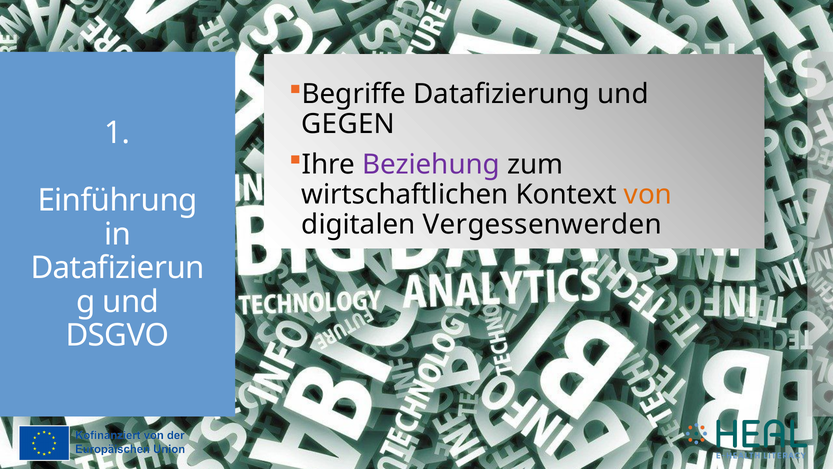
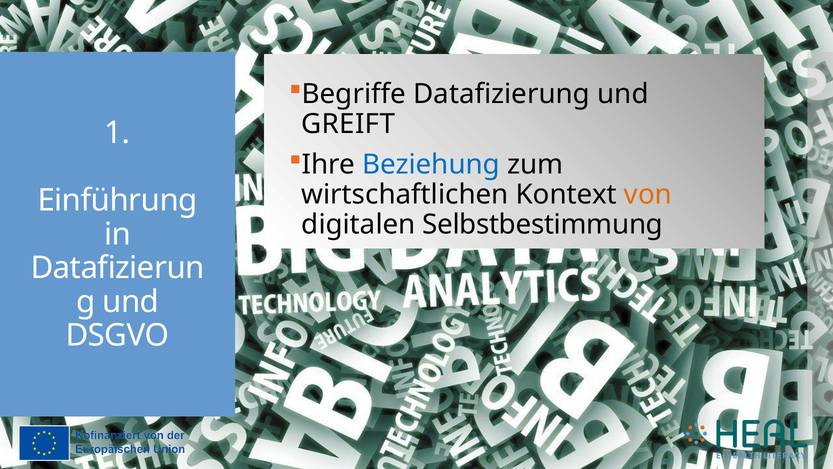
GEGEN: GEGEN -> GREIFT
Beziehung colour: purple -> blue
Vergessenwerden: Vergessenwerden -> Selbstbestimmung
